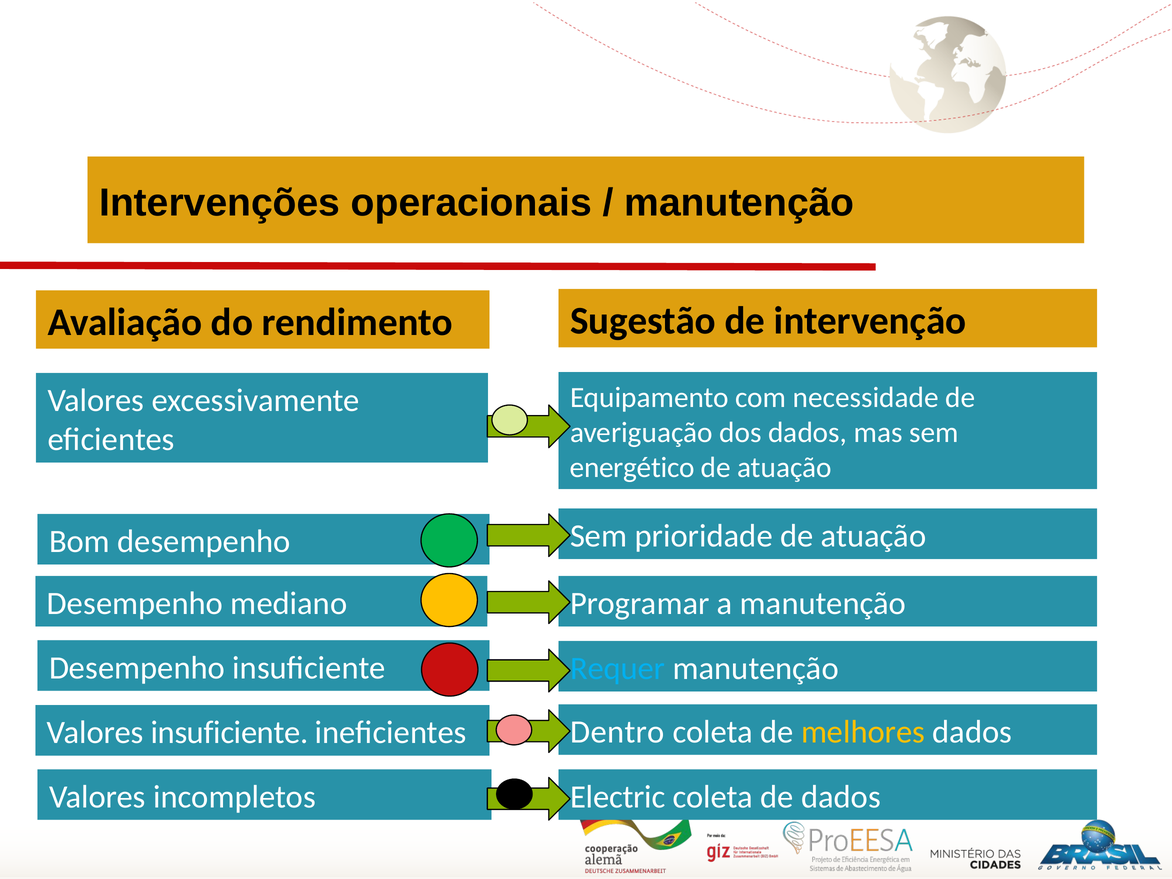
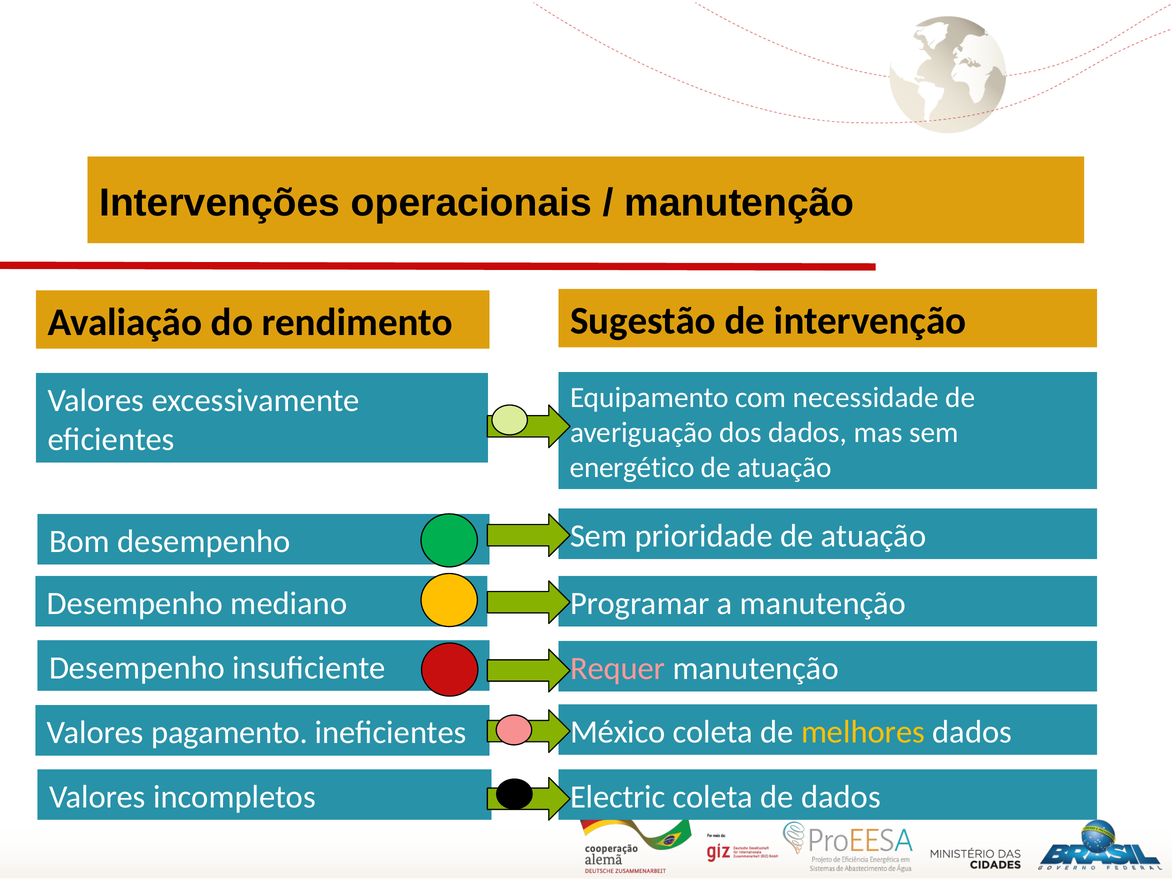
Requer colour: light blue -> pink
Dentro: Dentro -> México
Valores insuficiente: insuficiente -> pagamento
